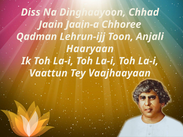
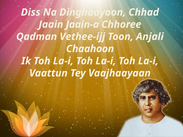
Lehrun-ijj: Lehrun-ijj -> Vethee-ijj
Haaryaan: Haaryaan -> Chaahoon
